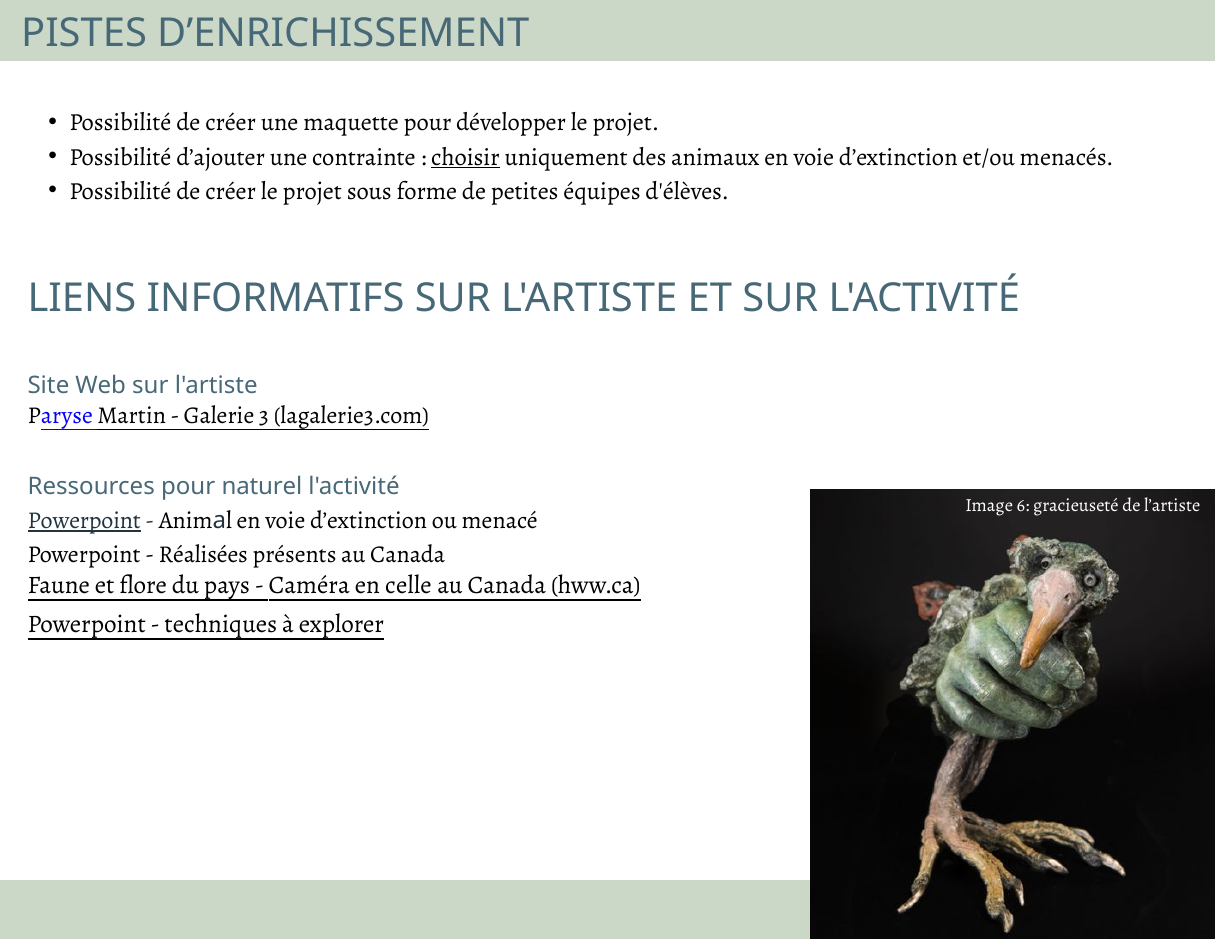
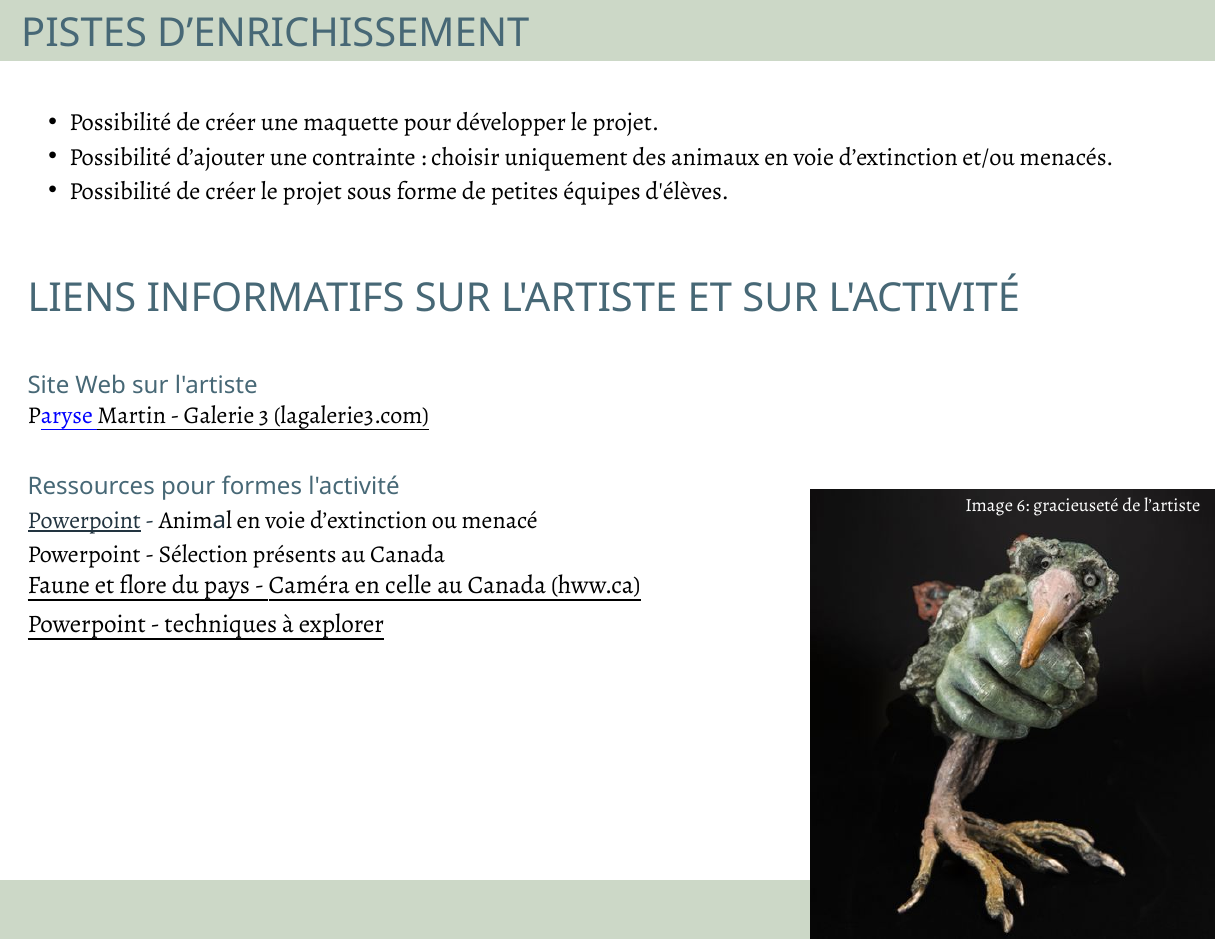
choisir underline: present -> none
naturel: naturel -> formes
Réalisées: Réalisées -> Sélection
